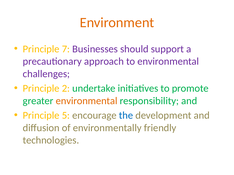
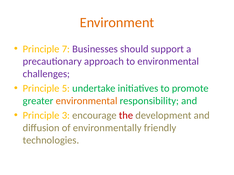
2: 2 -> 5
5: 5 -> 3
the colour: blue -> red
